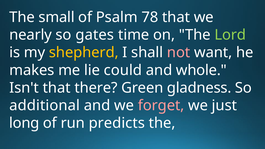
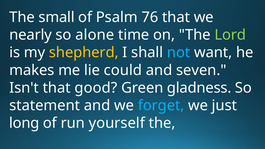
78: 78 -> 76
gates: gates -> alone
not colour: pink -> light blue
whole: whole -> seven
there: there -> good
additional: additional -> statement
forget colour: pink -> light blue
predicts: predicts -> yourself
